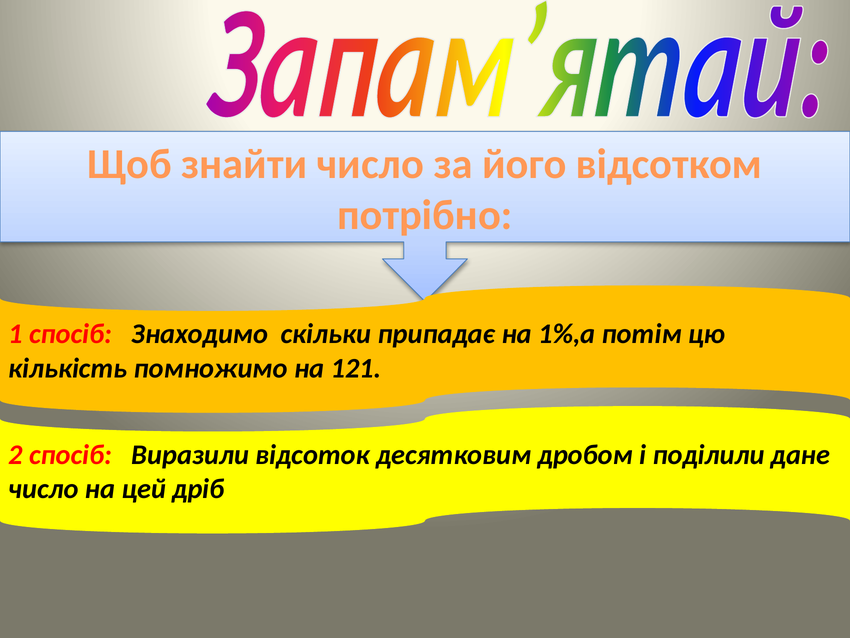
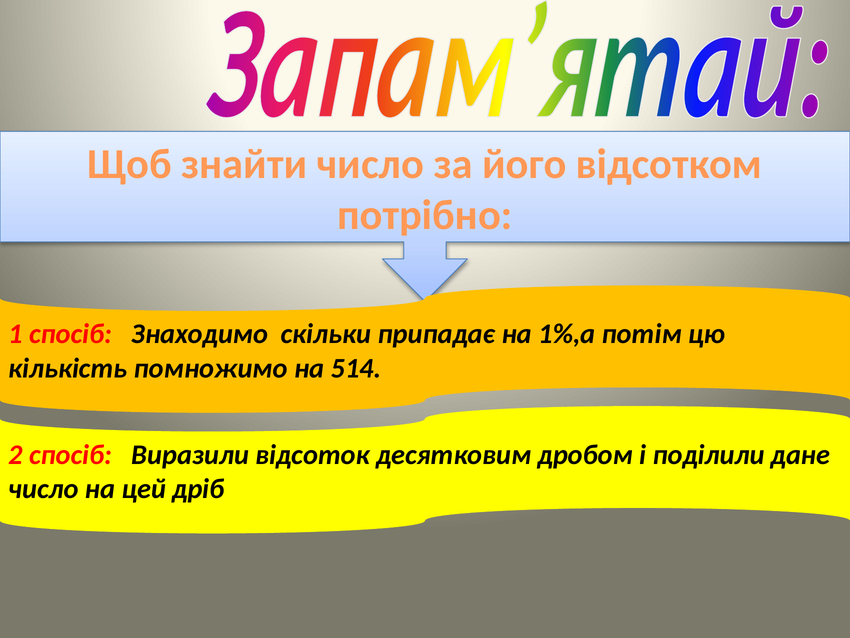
121: 121 -> 514
